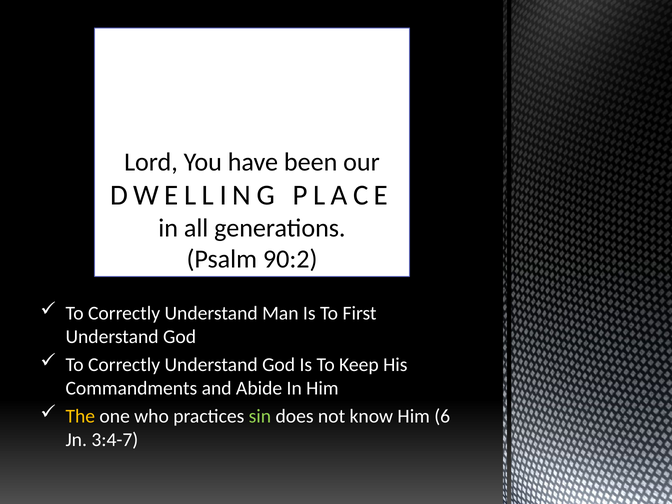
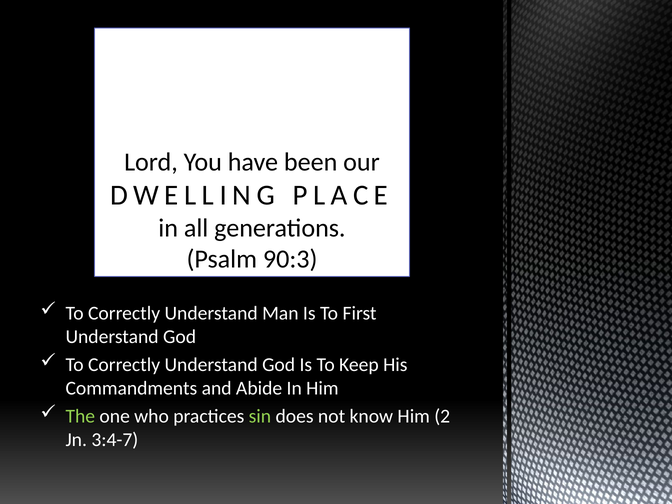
90:2: 90:2 -> 90:3
The colour: yellow -> light green
6: 6 -> 2
